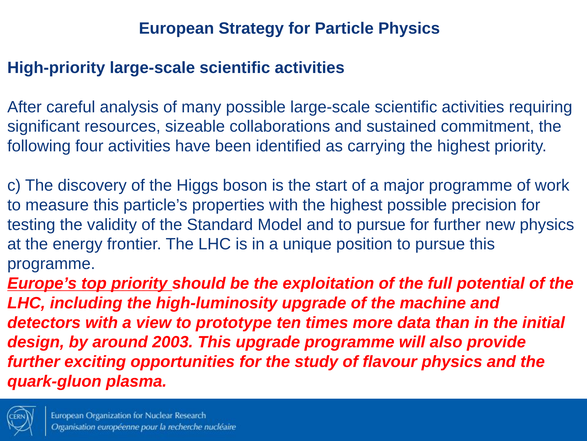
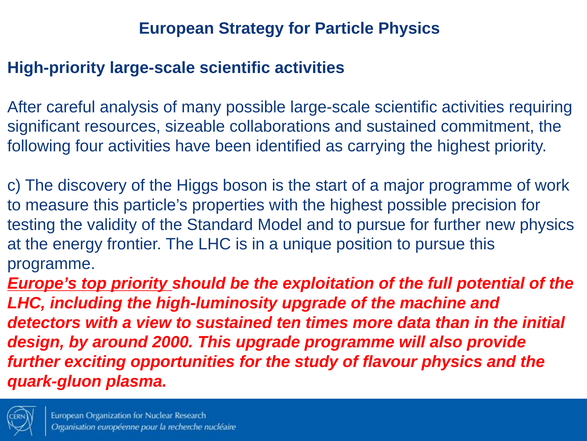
to prototype: prototype -> sustained
2003: 2003 -> 2000
